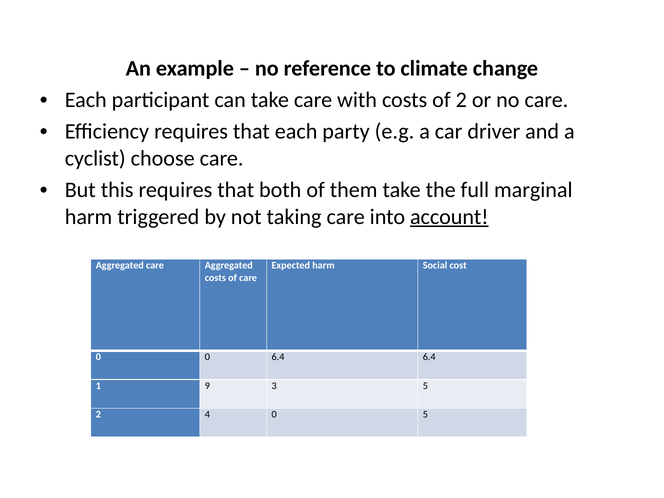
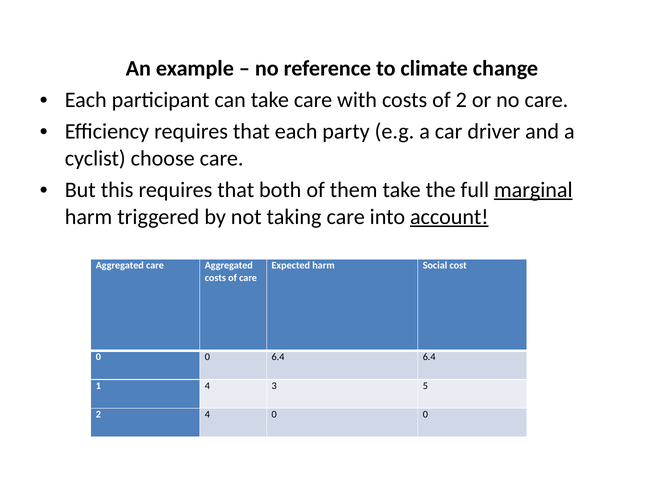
marginal underline: none -> present
1 9: 9 -> 4
4 0 5: 5 -> 0
